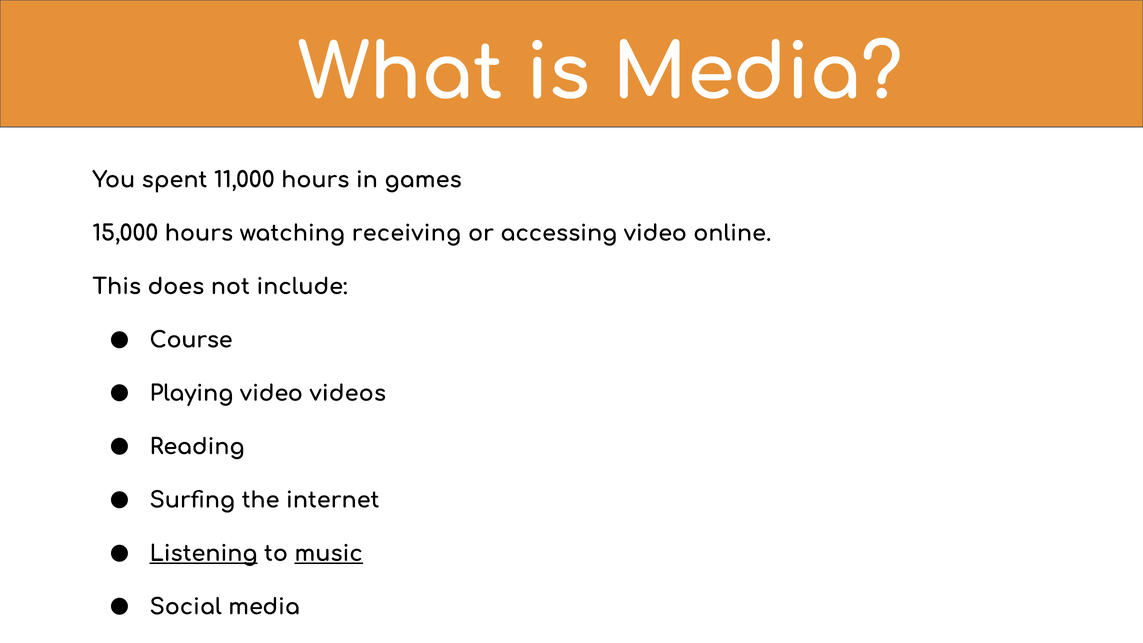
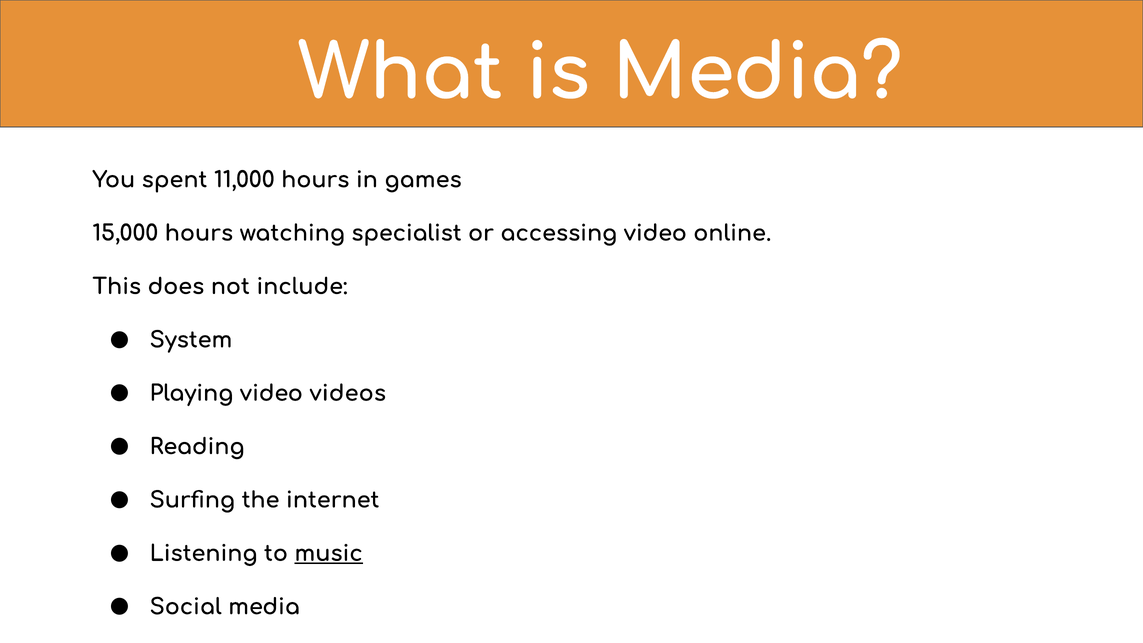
receiving: receiving -> specialist
Course: Course -> System
Listening underline: present -> none
